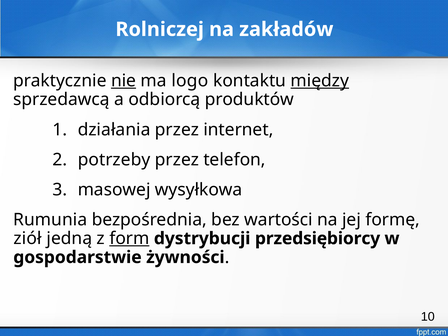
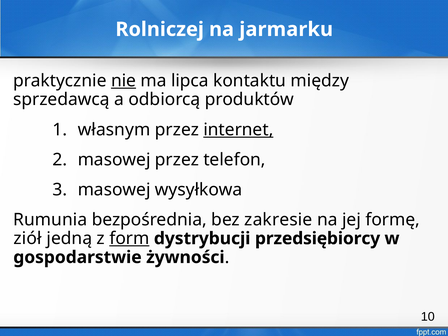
zakładów: zakładów -> jarmarku
logo: logo -> lipca
między underline: present -> none
działania: działania -> własnym
internet underline: none -> present
potrzeby at (114, 160): potrzeby -> masowej
wartości: wartości -> zakresie
